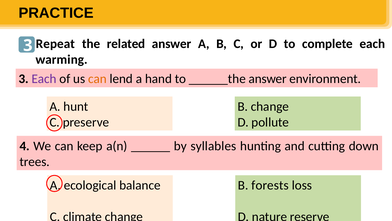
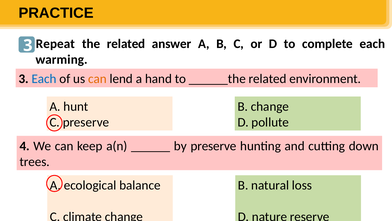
Each at (44, 79) colour: purple -> blue
______the answer: answer -> related
by syllables: syllables -> preserve
forests: forests -> natural
